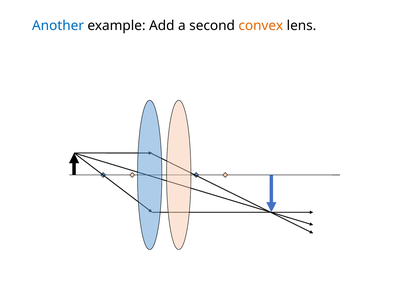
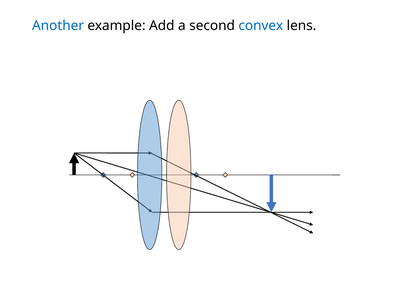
convex colour: orange -> blue
